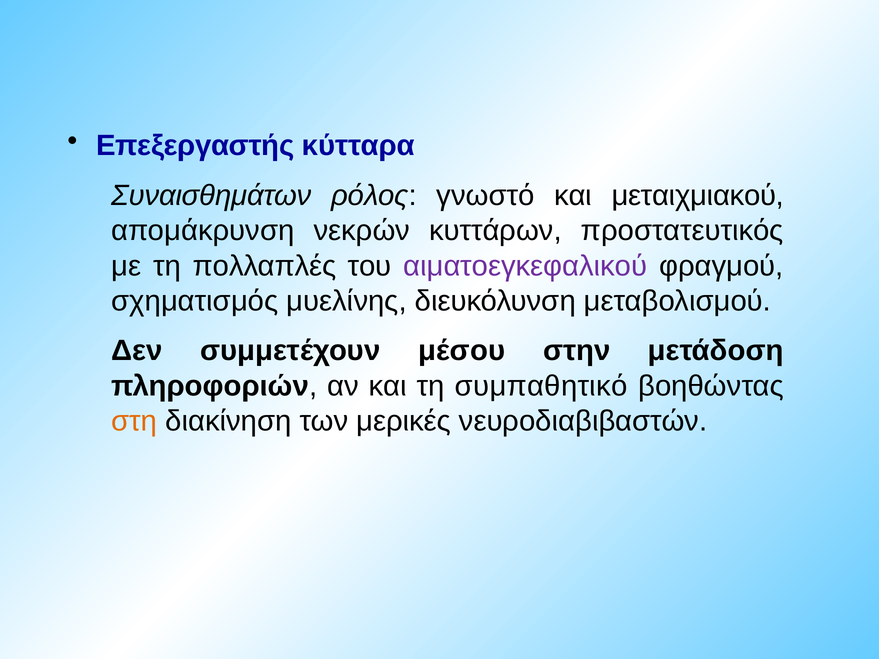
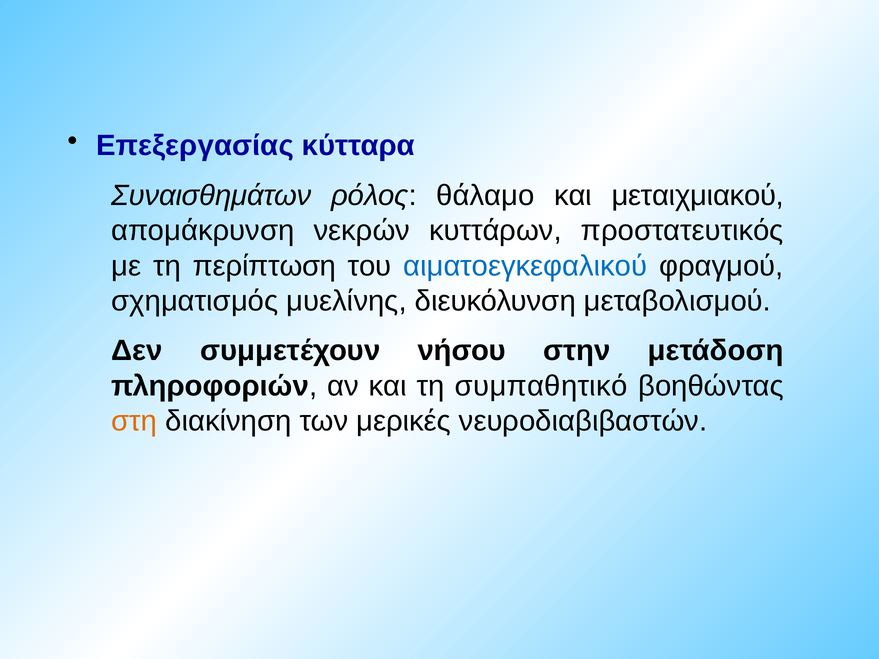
Επεξεργαστής: Επεξεργαστής -> Επεξεργασίας
γνωστό: γνωστό -> θάλαμο
πολλαπλές: πολλαπλές -> περίπτωση
αιματοεγκεφαλικού colour: purple -> blue
μέσου: μέσου -> νήσου
